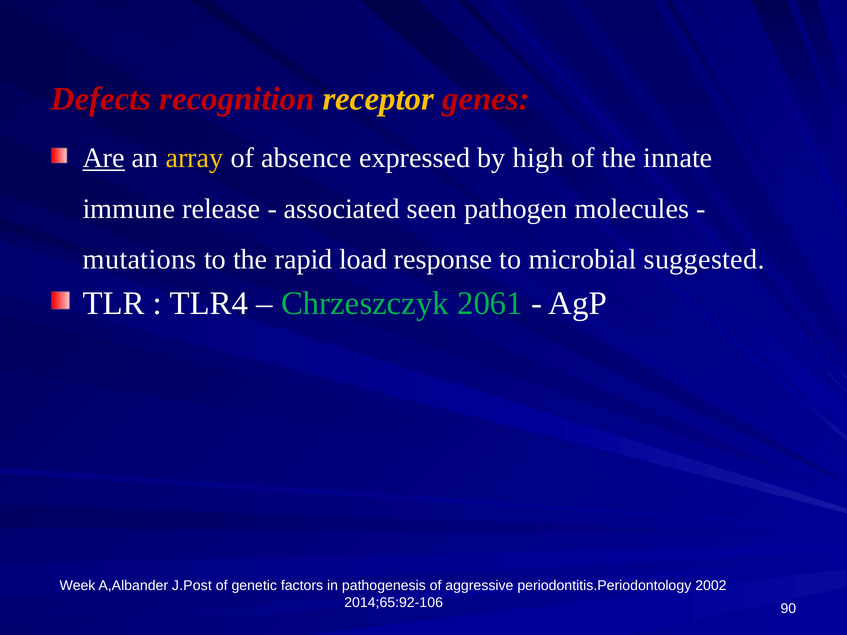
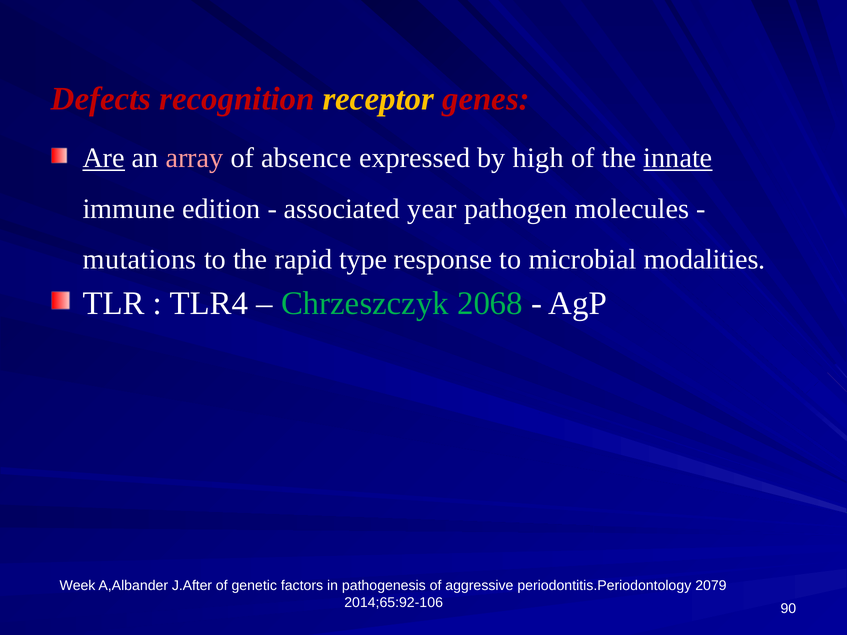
array colour: yellow -> pink
innate underline: none -> present
release: release -> edition
seen: seen -> year
load: load -> type
suggested: suggested -> modalities
2061: 2061 -> 2068
J.Post: J.Post -> J.After
2002: 2002 -> 2079
